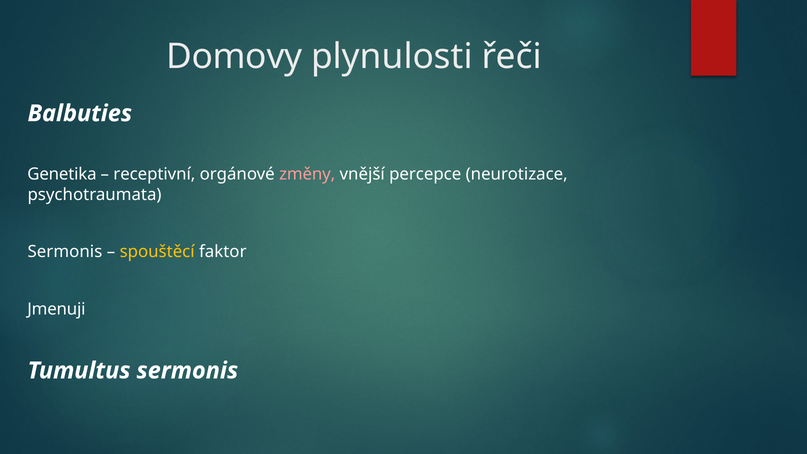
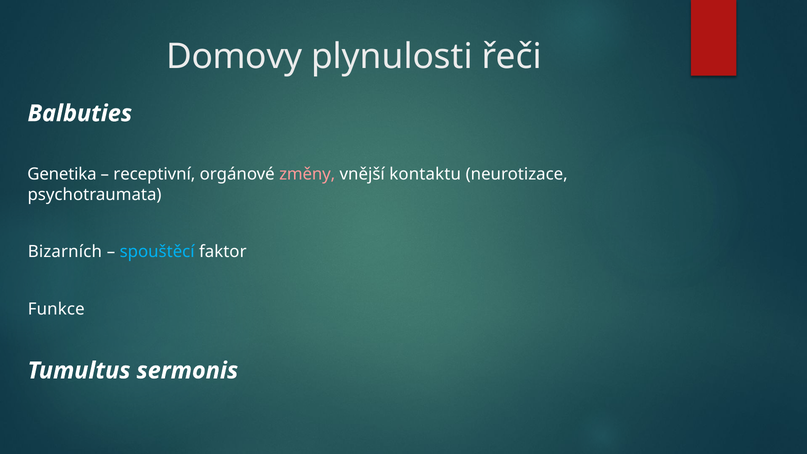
percepce: percepce -> kontaktu
Sermonis at (65, 252): Sermonis -> Bizarních
spouštěcí colour: yellow -> light blue
Jmenuji: Jmenuji -> Funkce
